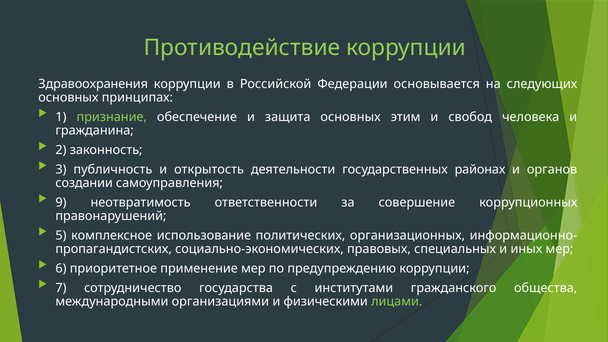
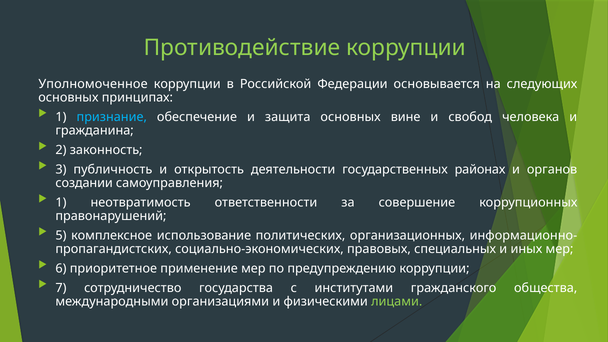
Здравоохранения: Здравоохранения -> Уполномоченное
признание colour: light green -> light blue
этим: этим -> вине
9 at (61, 202): 9 -> 1
